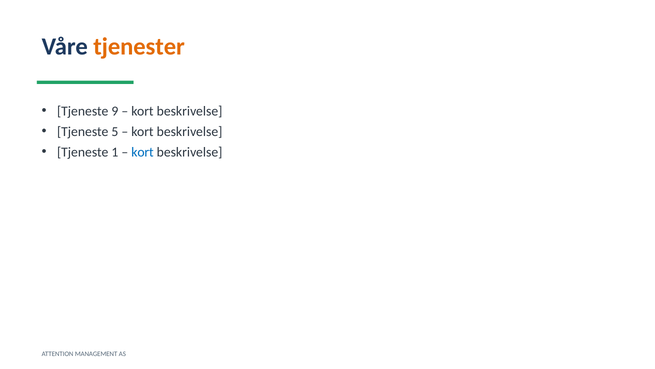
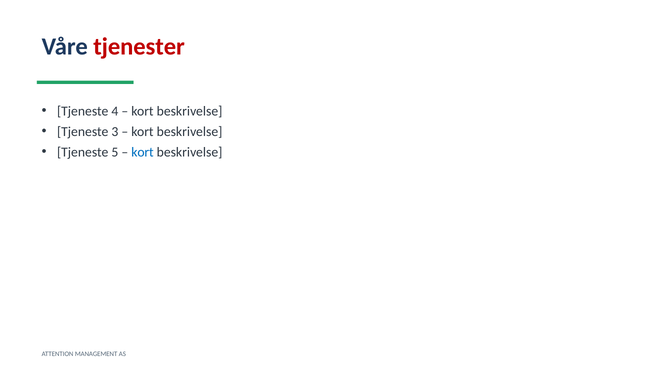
tjenester colour: orange -> red
9: 9 -> 4
5: 5 -> 3
1: 1 -> 5
